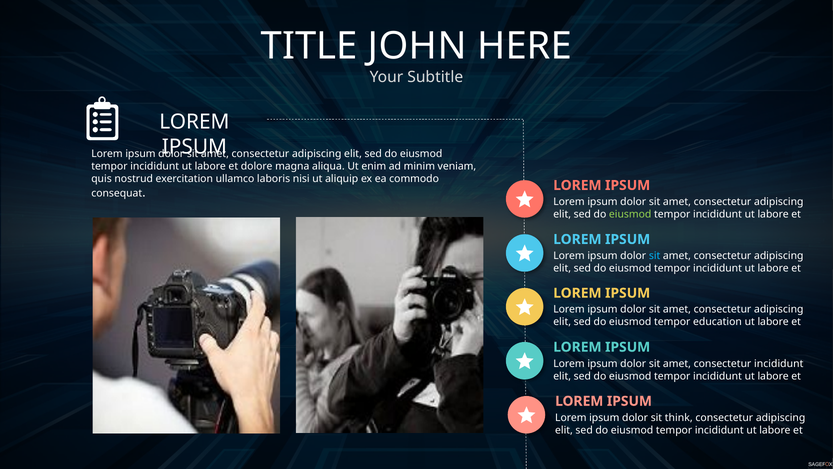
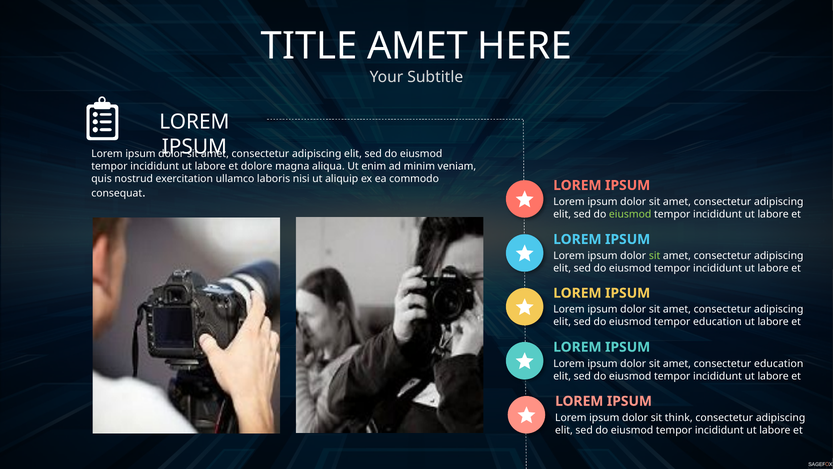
TITLE JOHN: JOHN -> AMET
sit at (655, 256) colour: light blue -> light green
consectetur incididunt: incididunt -> education
